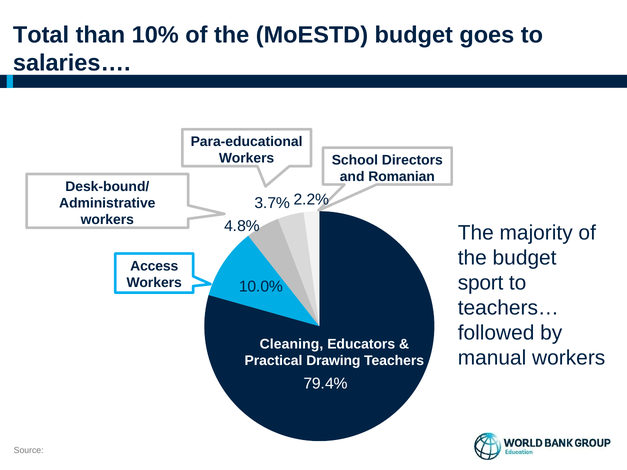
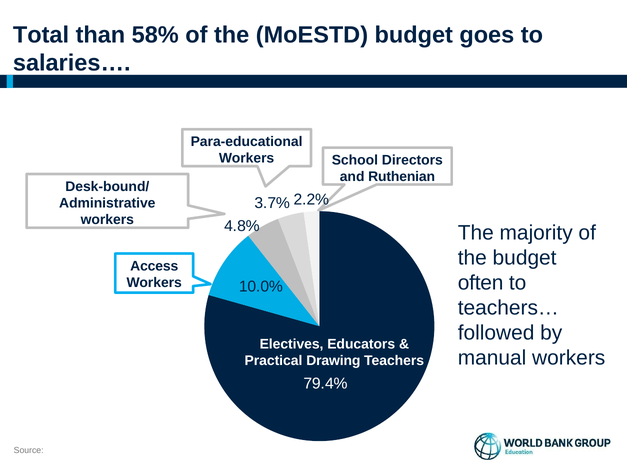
10%: 10% -> 58%
Romanian: Romanian -> Ruthenian
sport: sport -> often
Cleaning: Cleaning -> Electives
